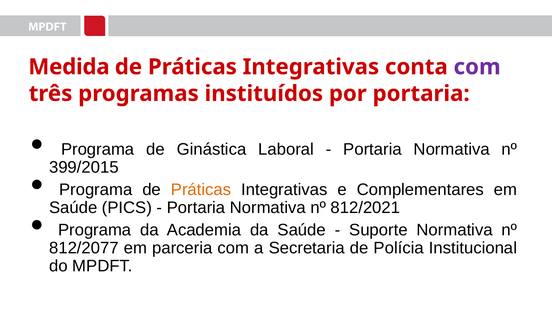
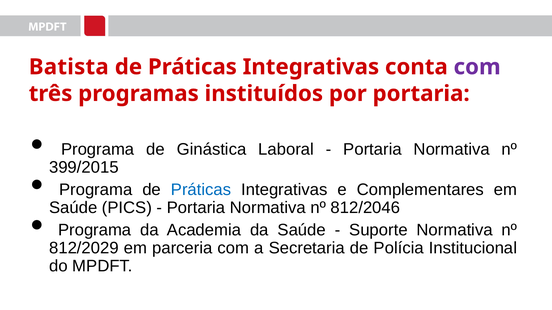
Medida: Medida -> Batista
Práticas at (201, 190) colour: orange -> blue
812/2021: 812/2021 -> 812/2046
812/2077: 812/2077 -> 812/2029
